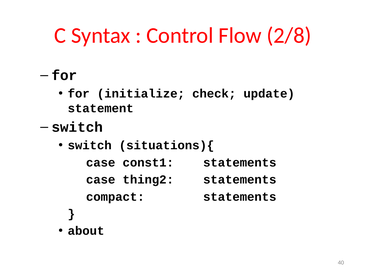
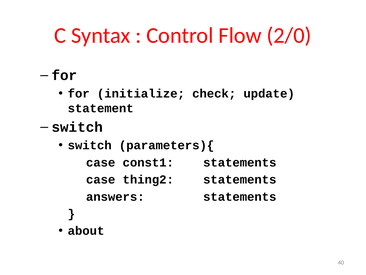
2/8: 2/8 -> 2/0
situations){: situations){ -> parameters){
compact: compact -> answers
